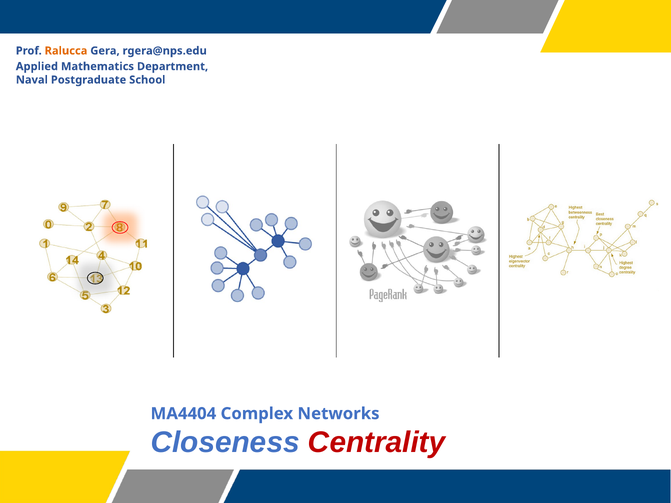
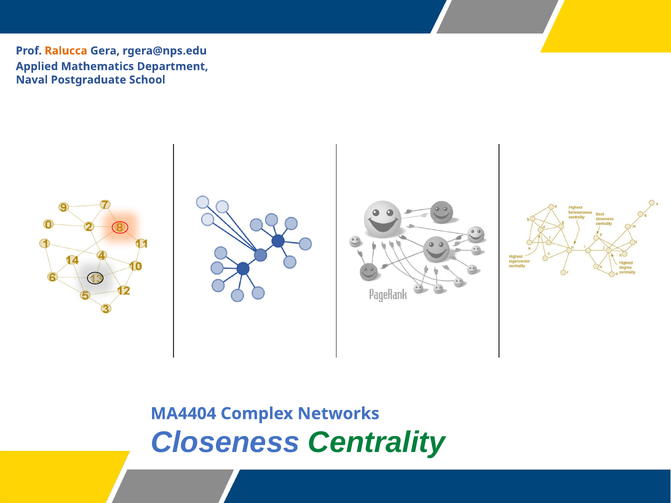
Centrality colour: red -> green
